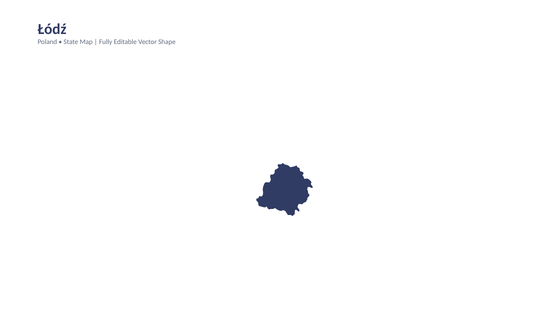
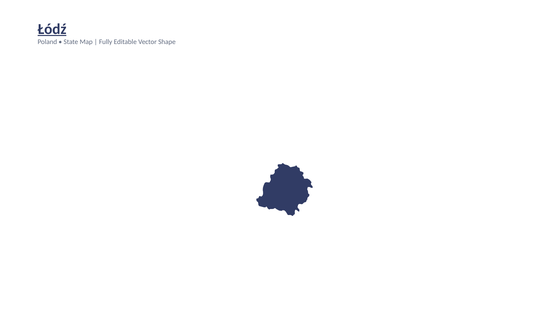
Łódź underline: none -> present
